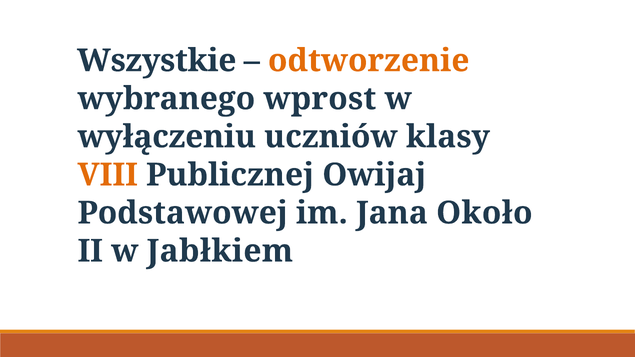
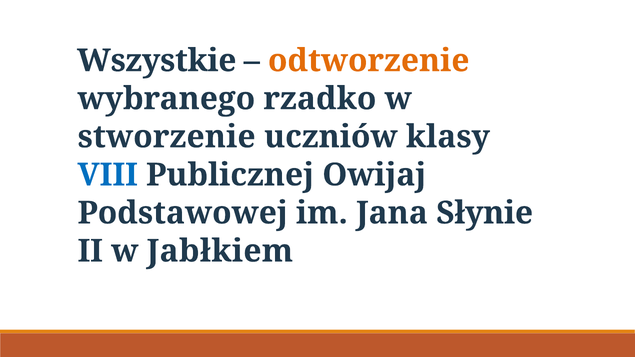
wprost: wprost -> rzadko
wyłączeniu: wyłączeniu -> stworzenie
VIII colour: orange -> blue
Około: Około -> Słynie
